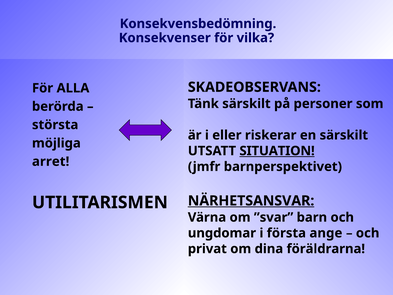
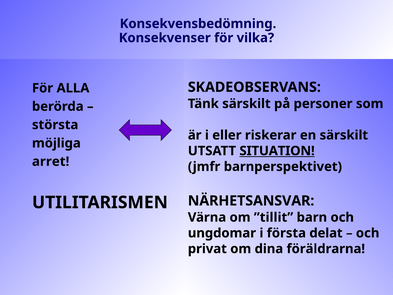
NÄRHETSANSVAR underline: present -> none
”svar: ”svar -> ”tillit
ange: ange -> delat
